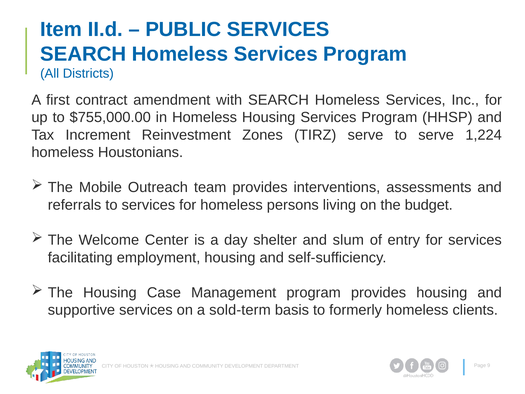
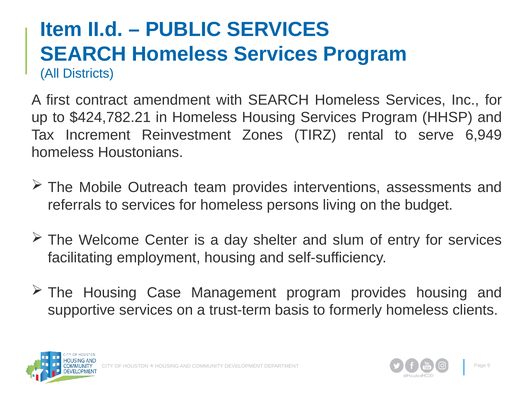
$755,000.00: $755,000.00 -> $424,782.21
TIRZ serve: serve -> rental
1,224: 1,224 -> 6,949
sold-term: sold-term -> trust-term
